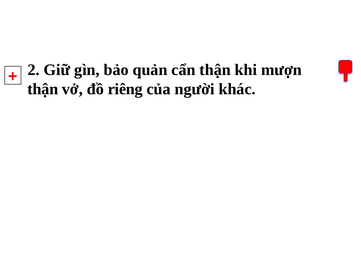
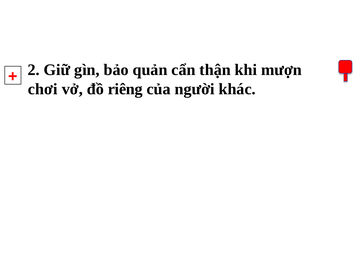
thận at (43, 89): thận -> chơi
